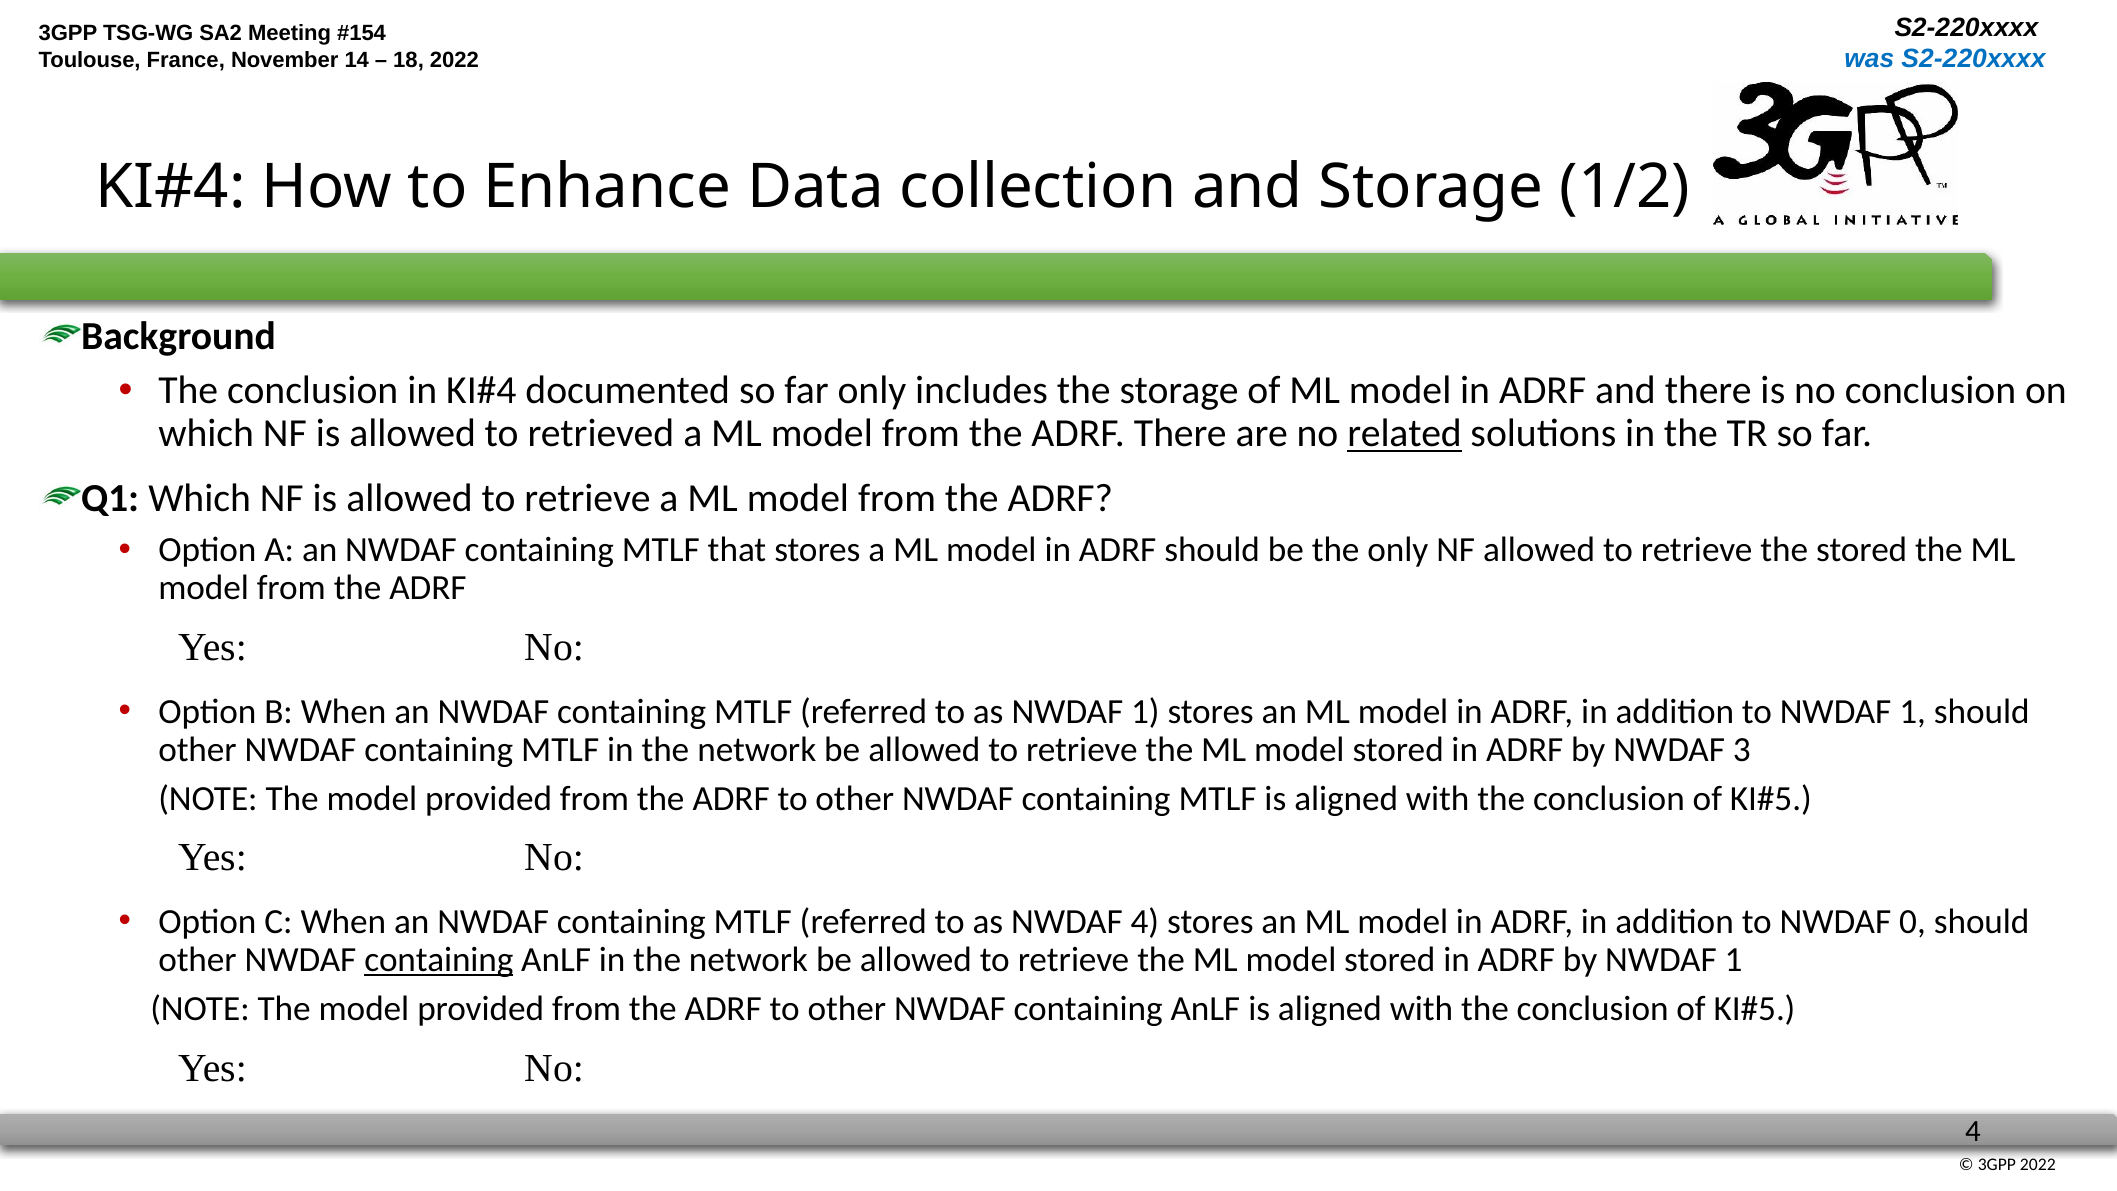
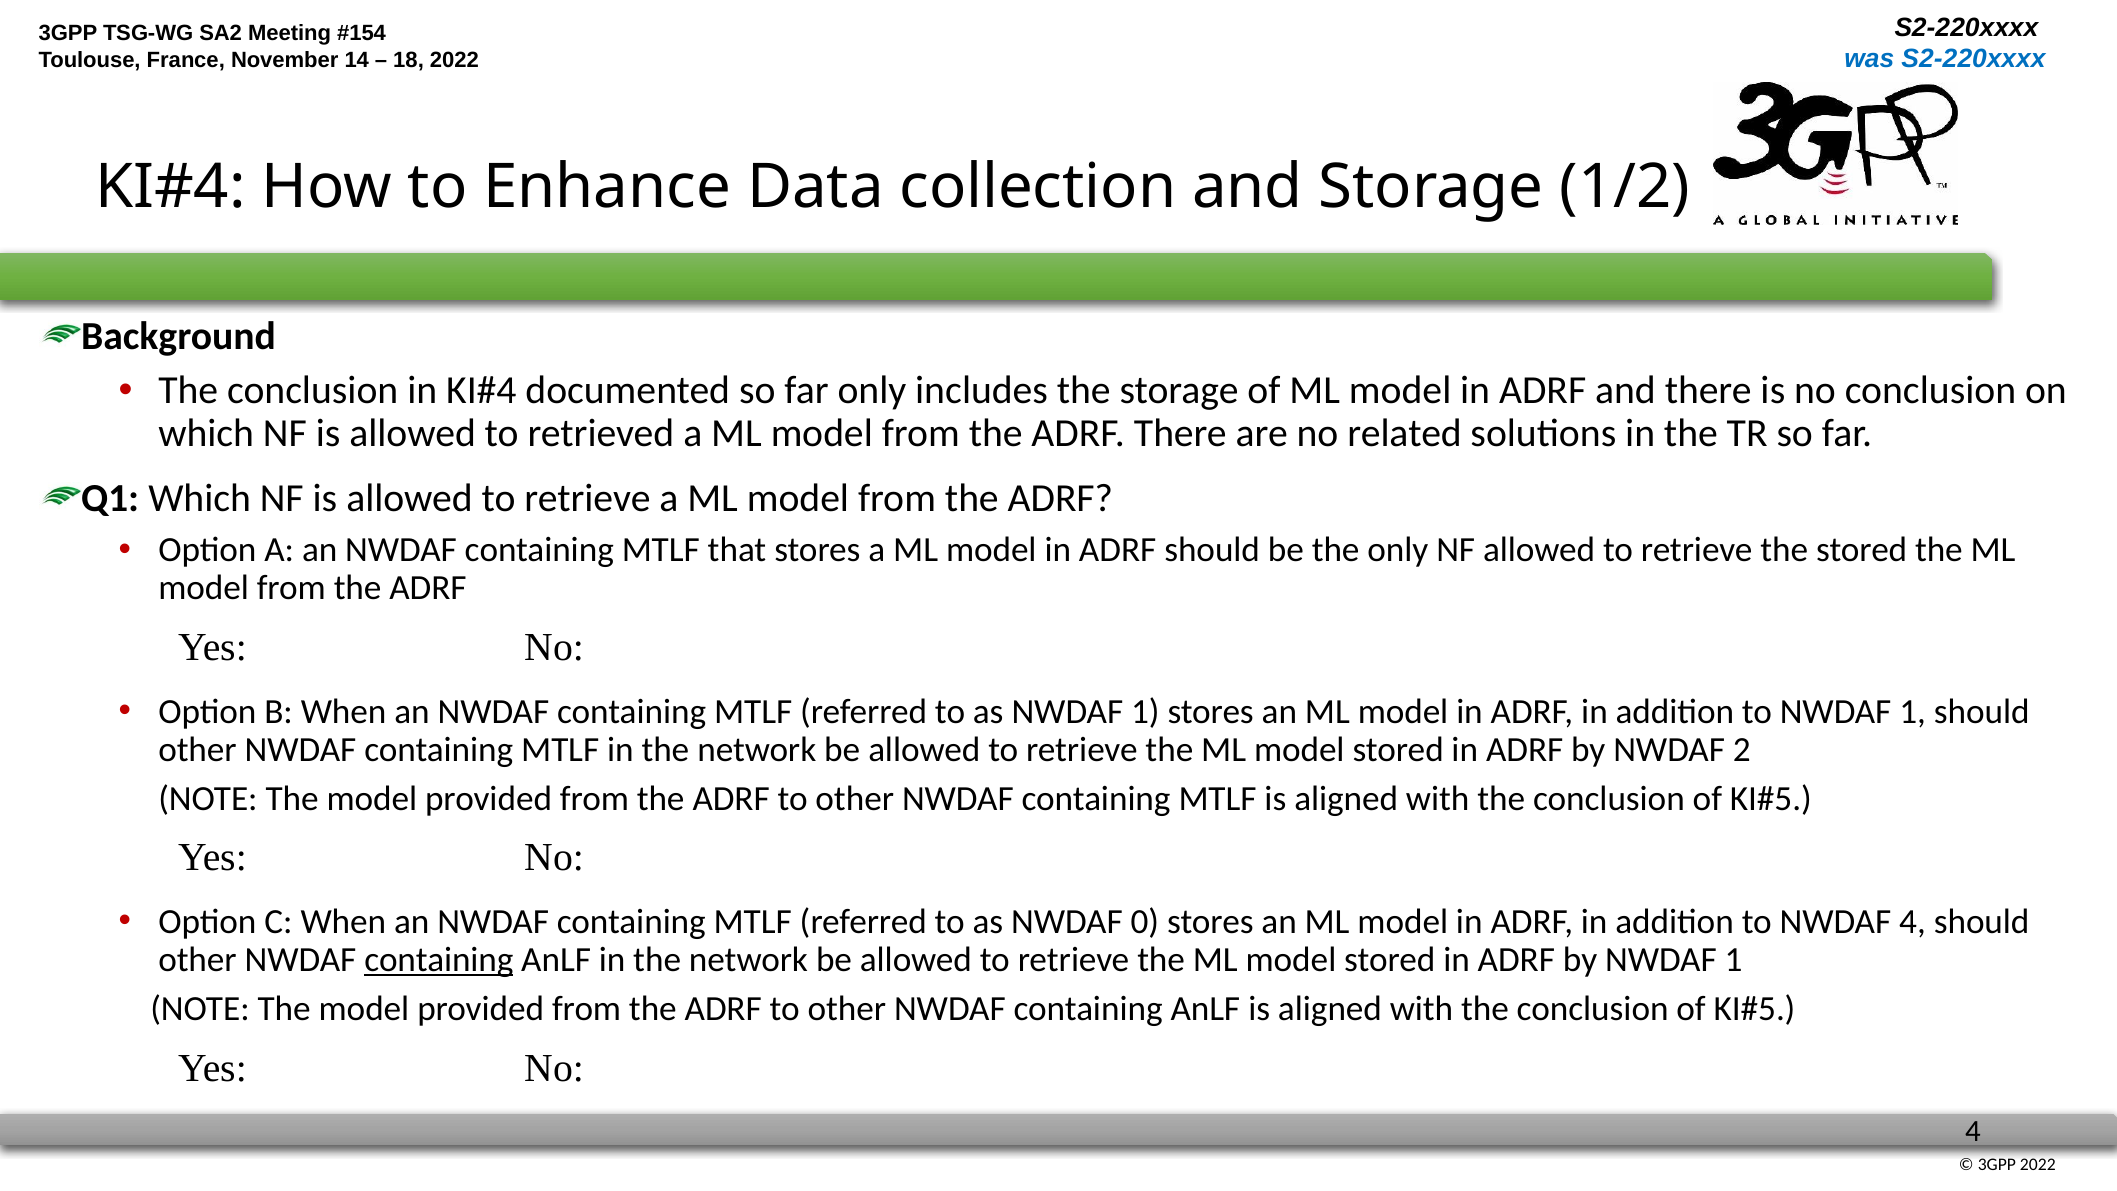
related underline: present -> none
3: 3 -> 2
NWDAF 4: 4 -> 0
NWDAF 0: 0 -> 4
